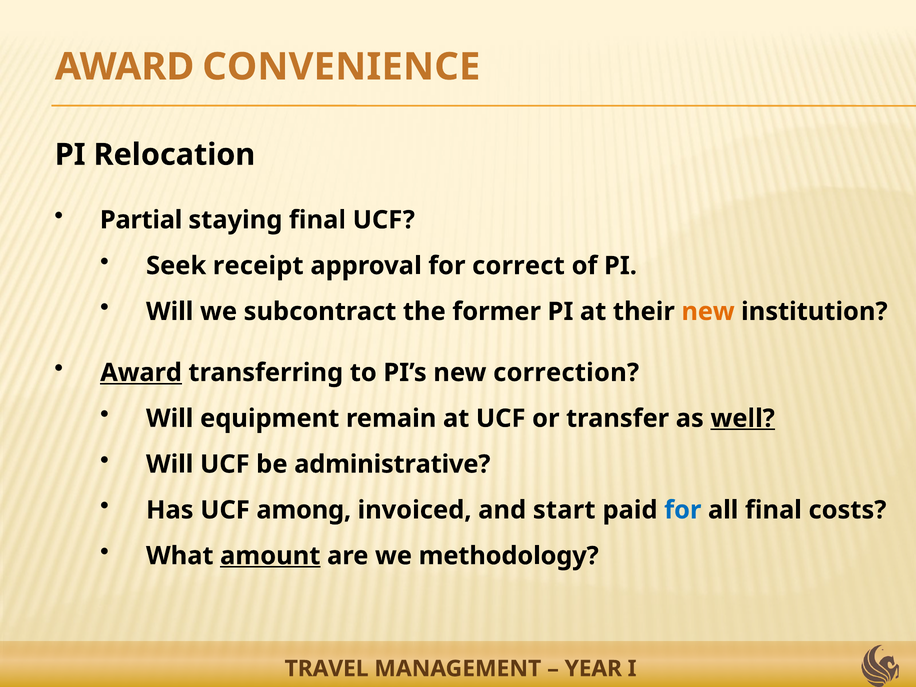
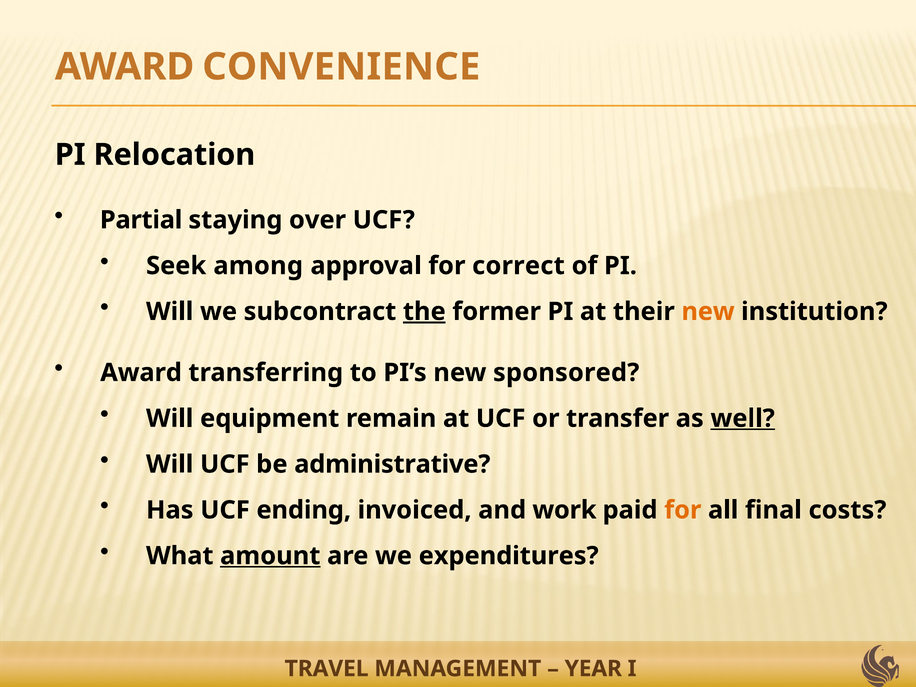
staying final: final -> over
receipt: receipt -> among
the underline: none -> present
Award at (141, 373) underline: present -> none
correction: correction -> sponsored
among: among -> ending
start: start -> work
for at (683, 510) colour: blue -> orange
methodology: methodology -> expenditures
